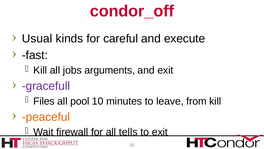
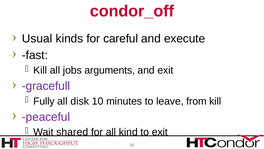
Files: Files -> Fully
pool: pool -> disk
peaceful colour: orange -> purple
firewall: firewall -> shared
tells: tells -> kind
